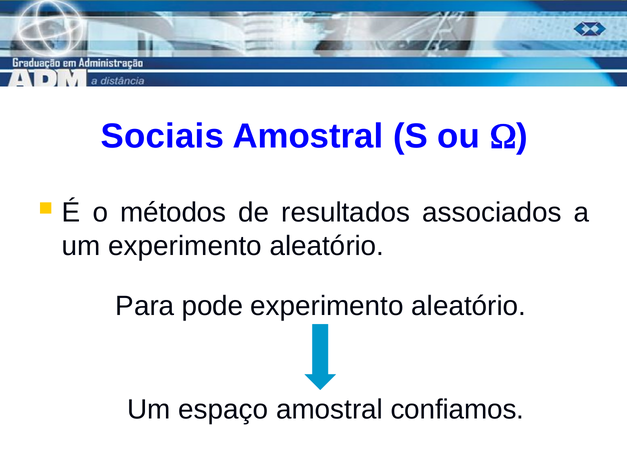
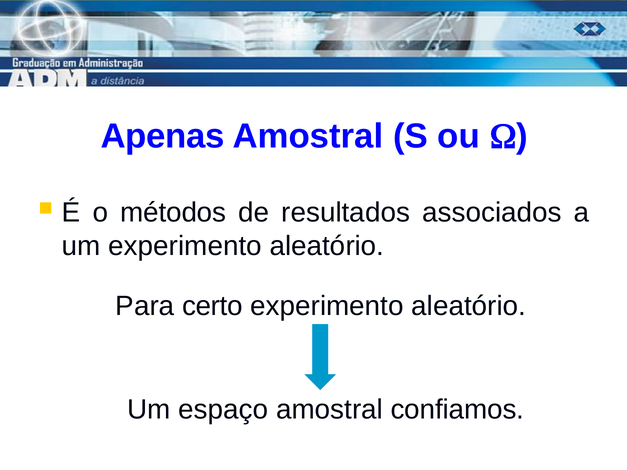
Sociais: Sociais -> Apenas
pode: pode -> certo
